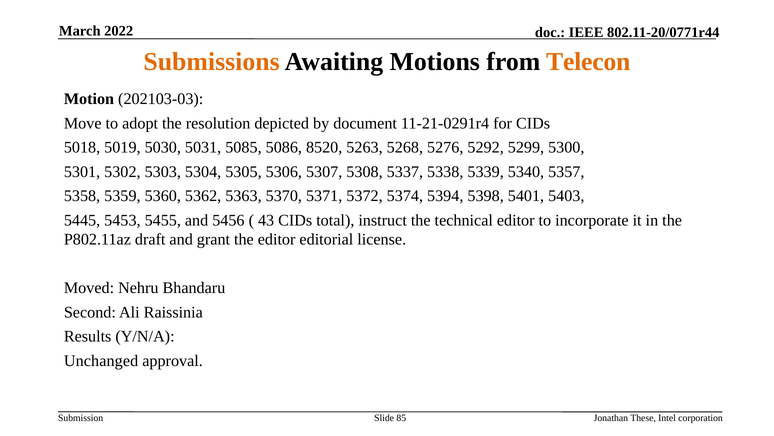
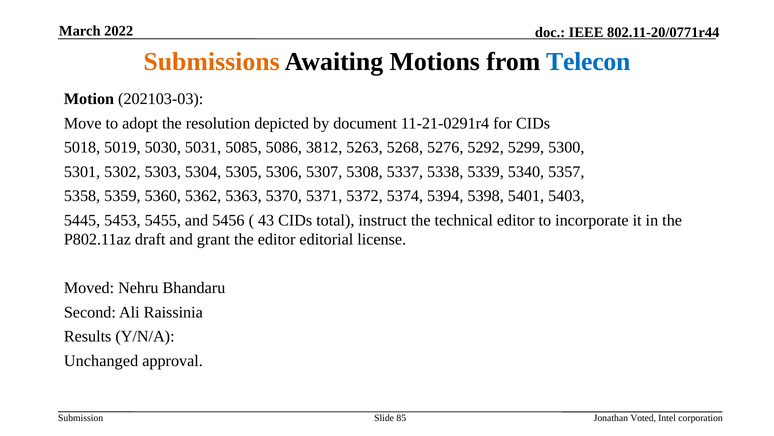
Telecon colour: orange -> blue
8520: 8520 -> 3812
These: These -> Voted
